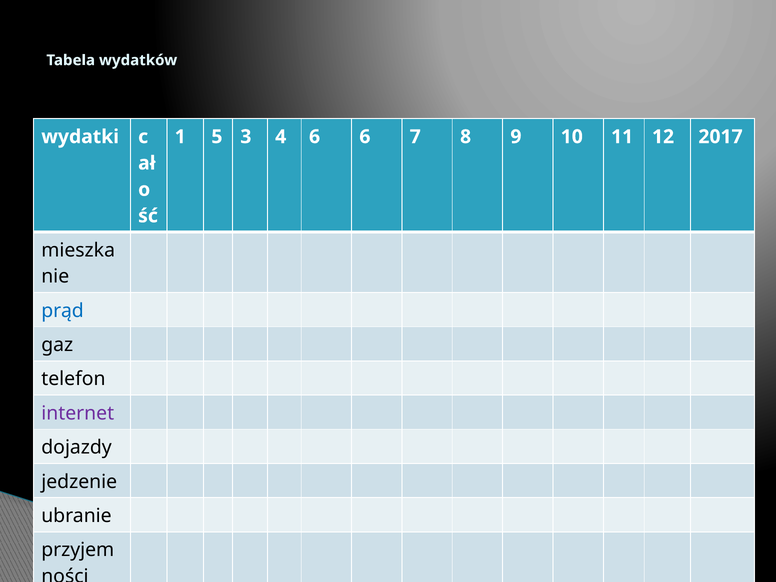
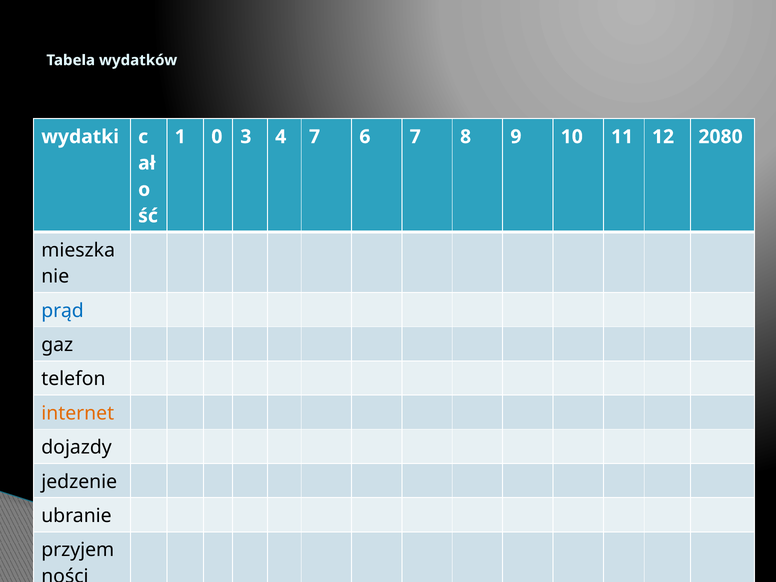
5: 5 -> 0
4 6: 6 -> 7
2017: 2017 -> 2080
internet colour: purple -> orange
